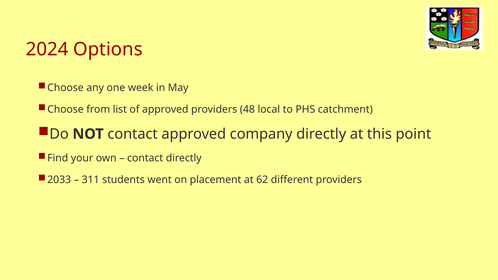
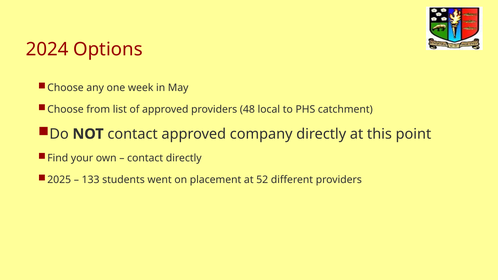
2033: 2033 -> 2025
311: 311 -> 133
62: 62 -> 52
